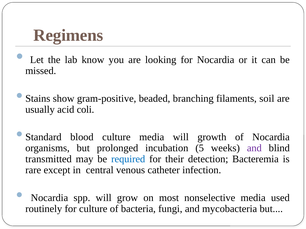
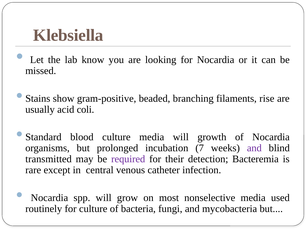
Regimens: Regimens -> Klebsiella
soil: soil -> rise
5: 5 -> 7
required colour: blue -> purple
